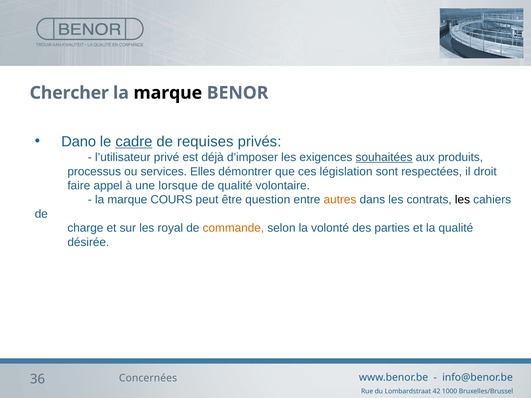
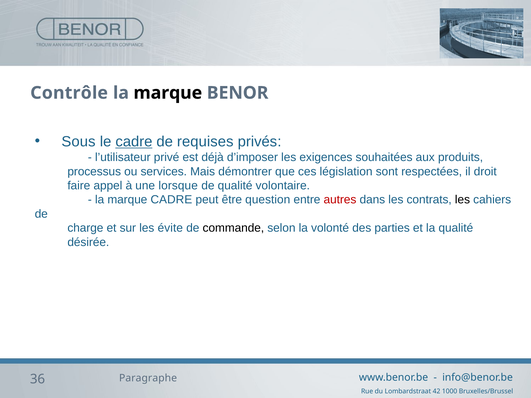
Chercher: Chercher -> Contrôle
Dano: Dano -> Sous
souhaitées underline: present -> none
Elles: Elles -> Mais
marque COURS: COURS -> CADRE
autres colour: orange -> red
royal: royal -> évite
commande colour: orange -> black
Concernées: Concernées -> Paragraphe
